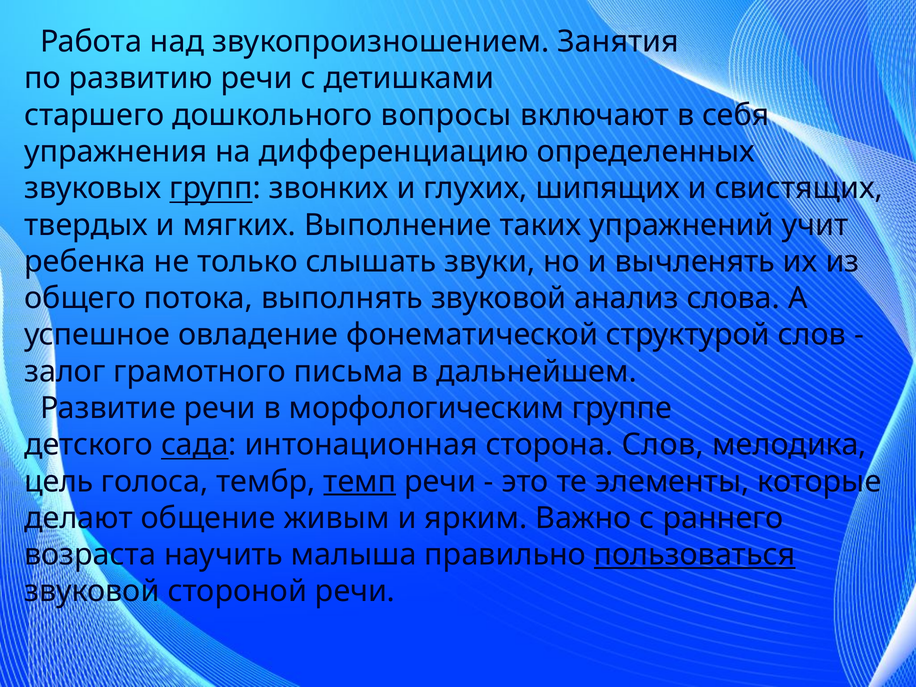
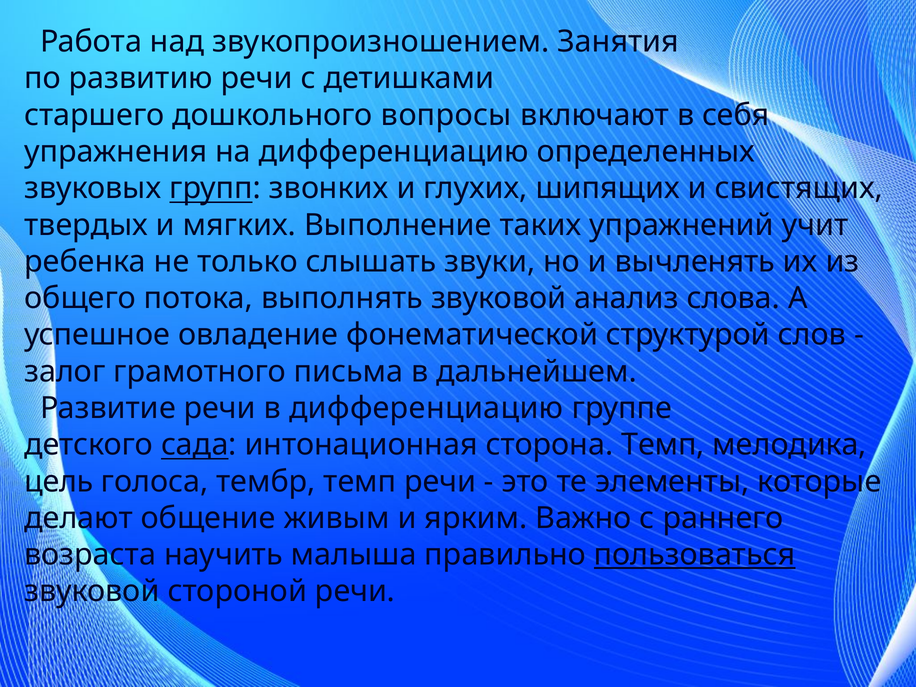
в морфологическим: морфологическим -> дифференциацию
сторона Слов: Слов -> Темп
темп at (360, 481) underline: present -> none
